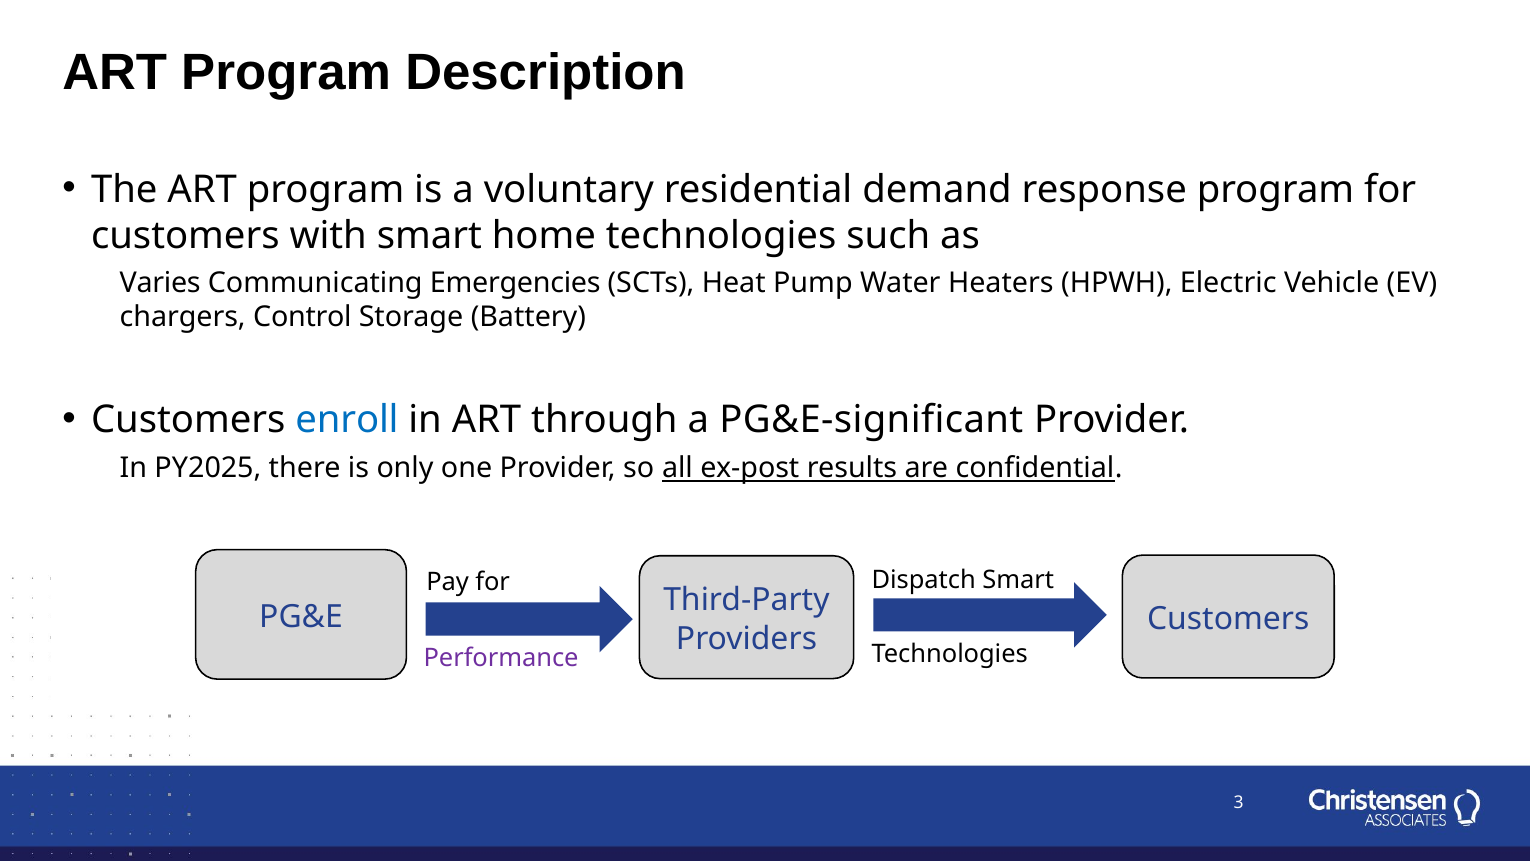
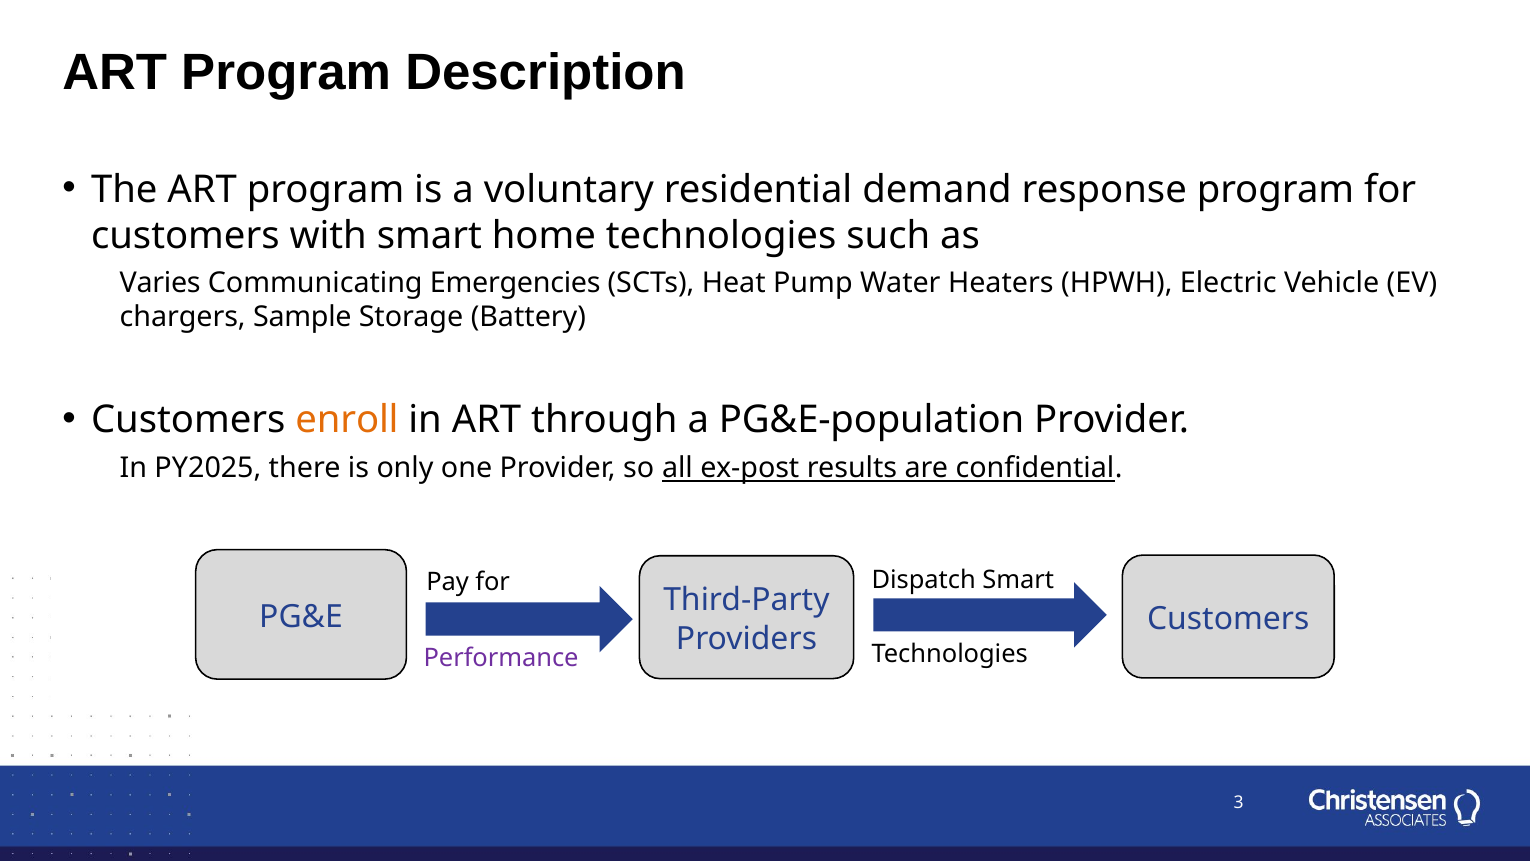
Control: Control -> Sample
enroll colour: blue -> orange
PG&E-significant: PG&E-significant -> PG&E-population
